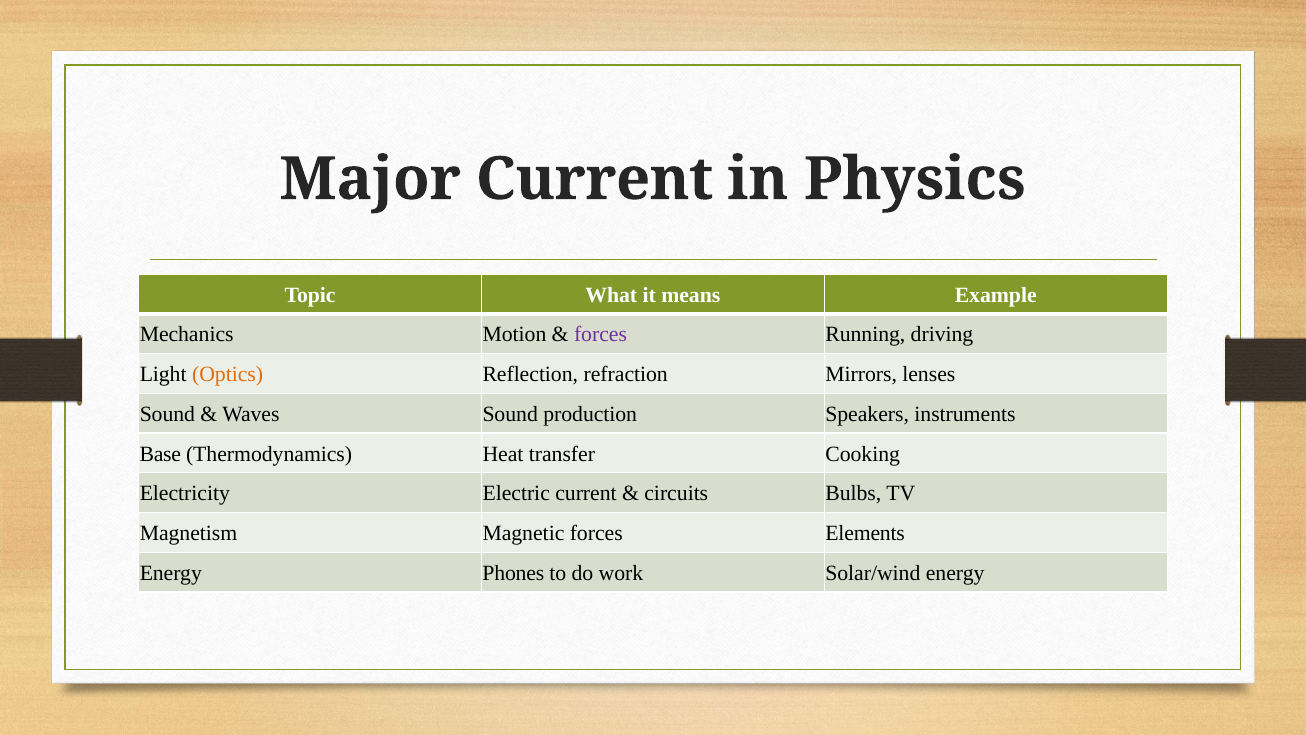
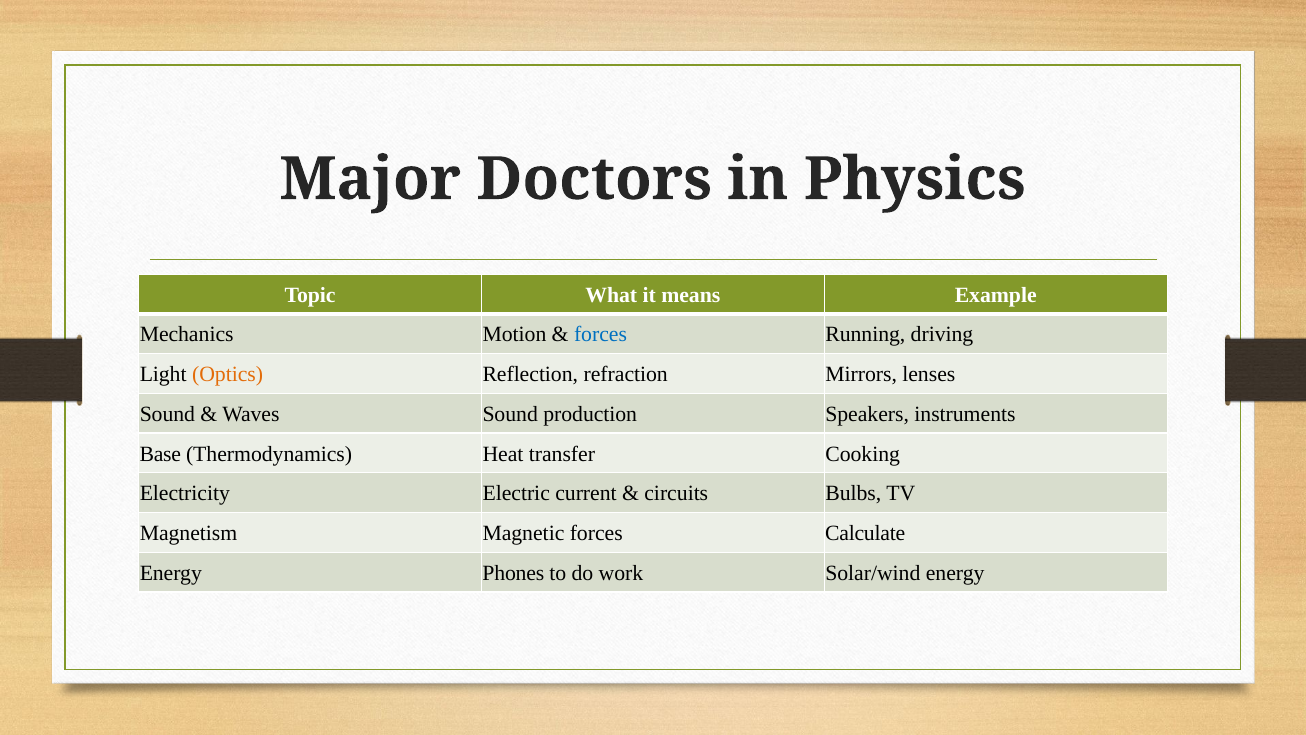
Major Current: Current -> Doctors
forces at (601, 335) colour: purple -> blue
Elements: Elements -> Calculate
